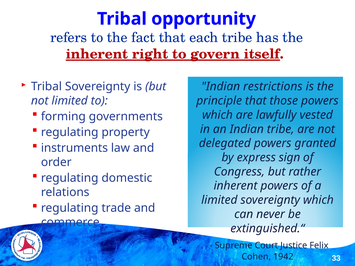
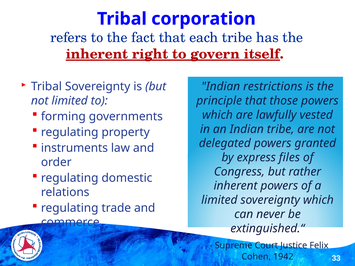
opportunity: opportunity -> corporation
sign: sign -> files
